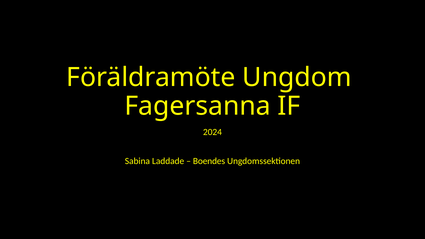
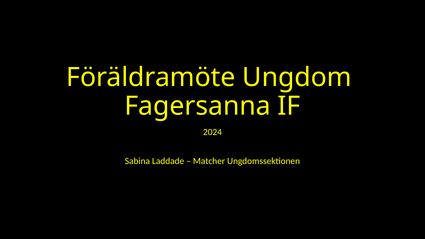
Boendes: Boendes -> Matcher
